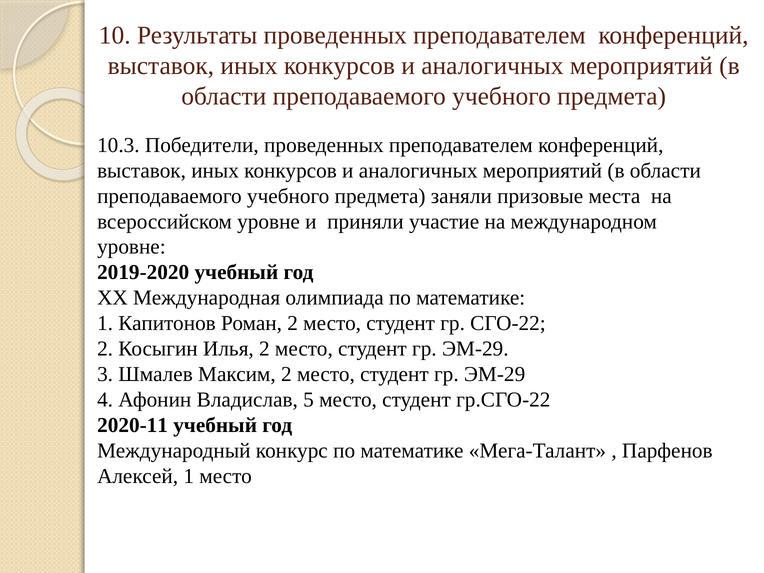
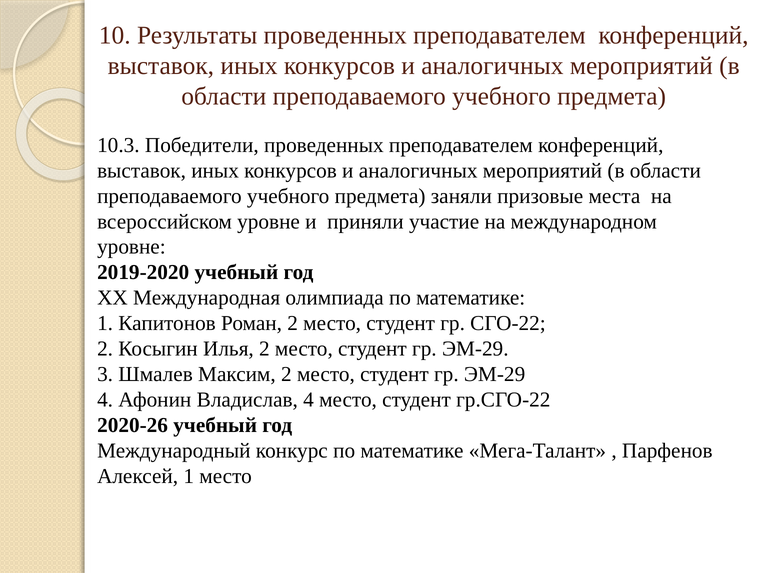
Владислав 5: 5 -> 4
2020-11: 2020-11 -> 2020-26
